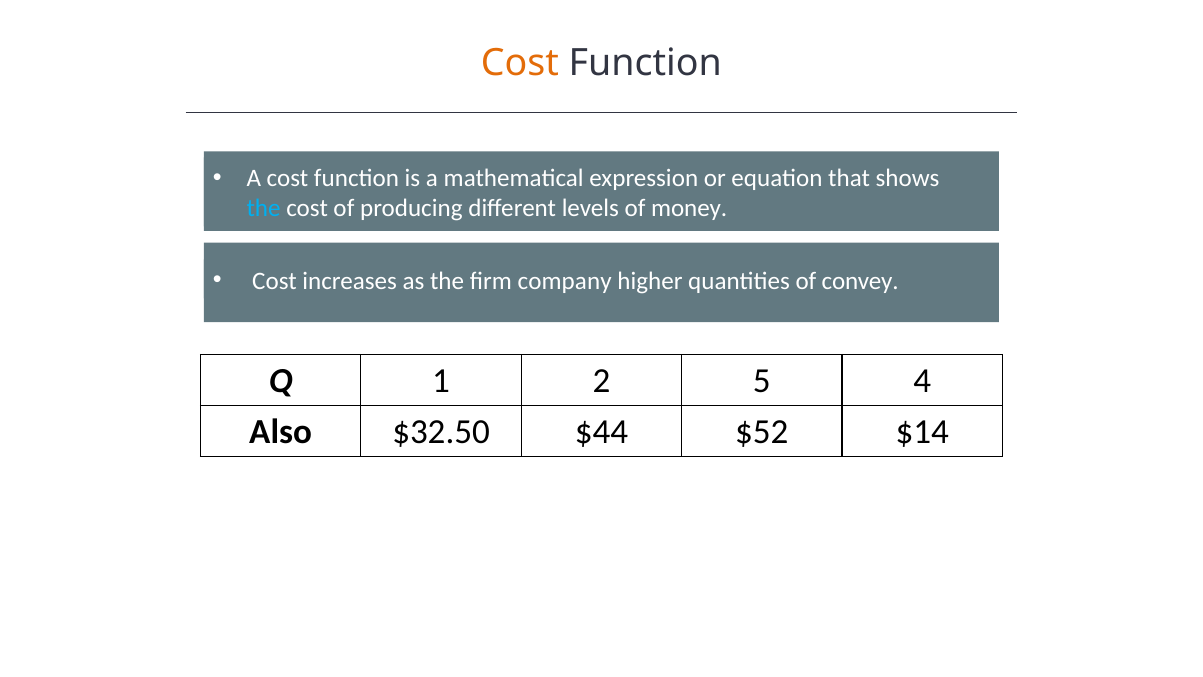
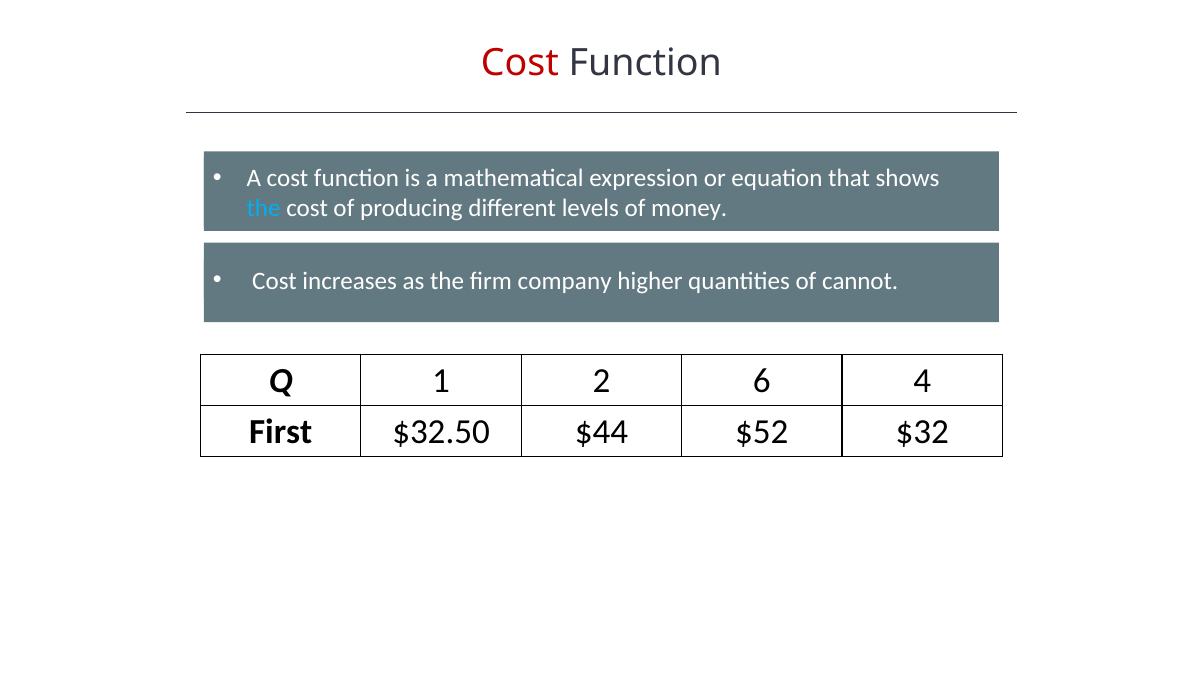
Cost at (520, 63) colour: orange -> red
convey: convey -> cannot
5: 5 -> 6
Also: Also -> First
$14: $14 -> $32
